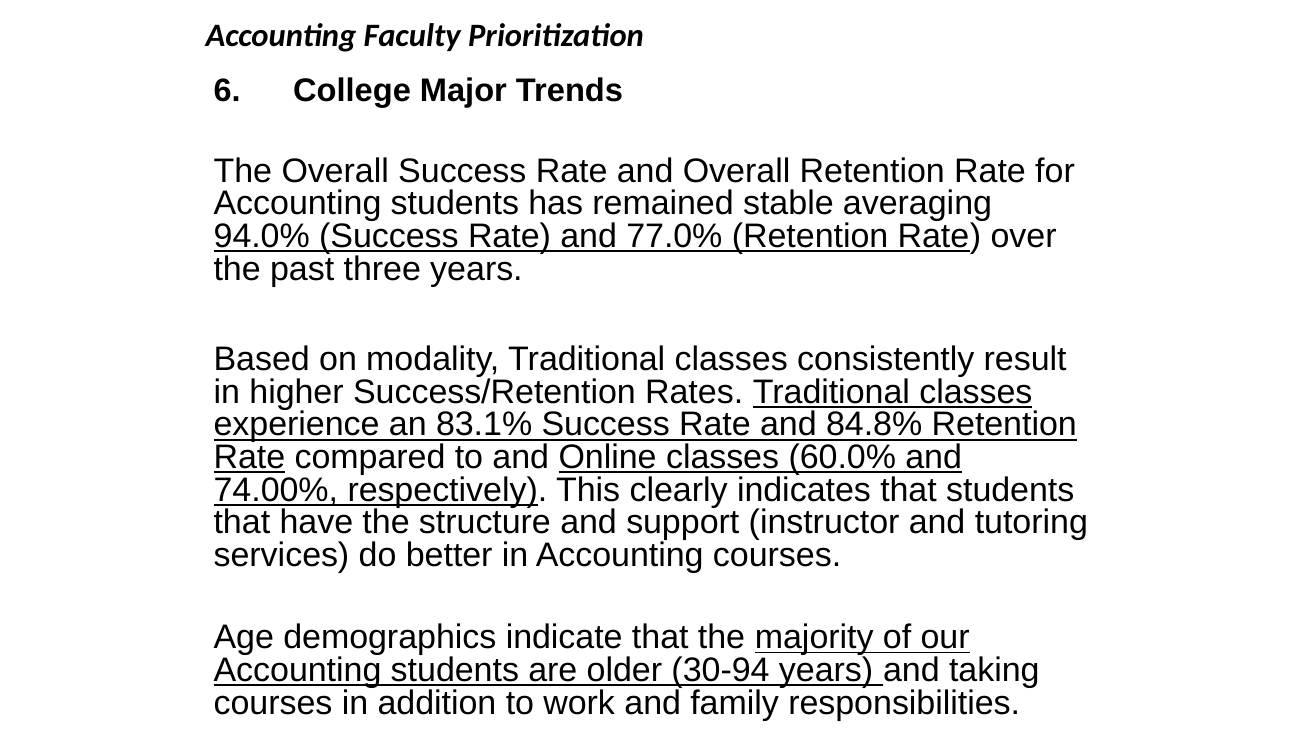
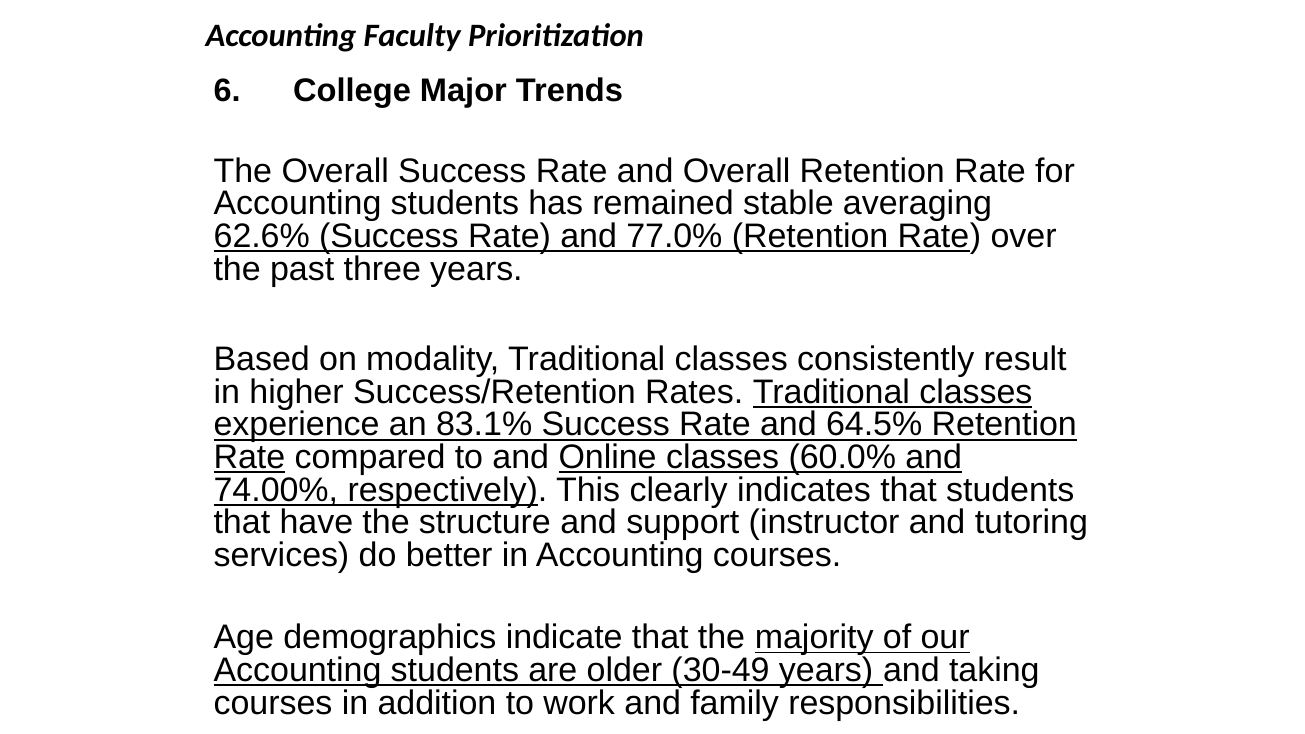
94.0%: 94.0% -> 62.6%
84.8%: 84.8% -> 64.5%
30-94: 30-94 -> 30-49
